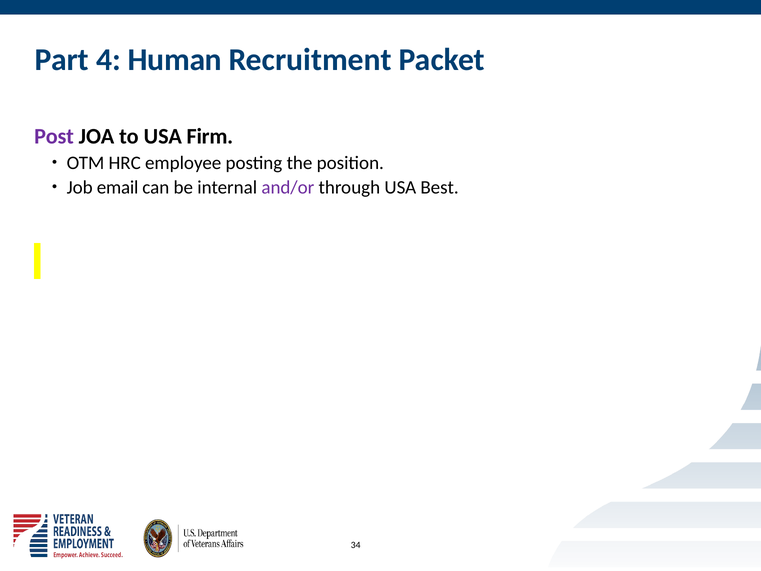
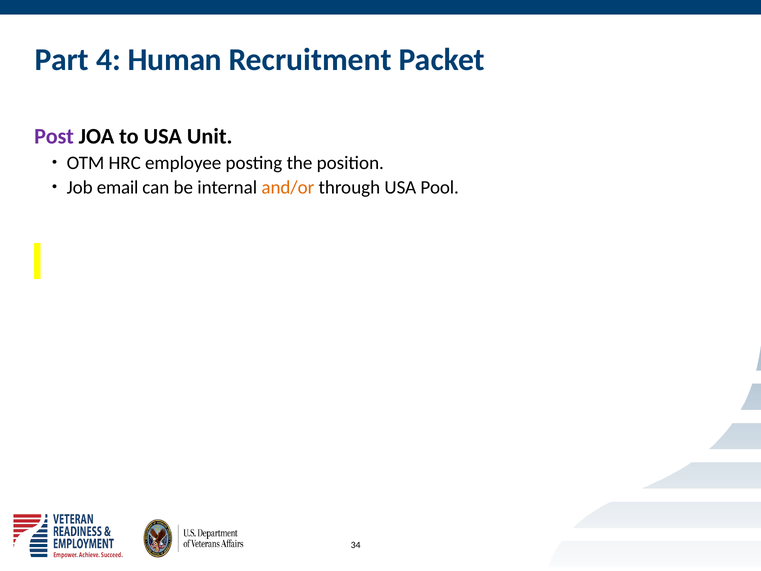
Firm: Firm -> Unit
and/or colour: purple -> orange
Best: Best -> Pool
